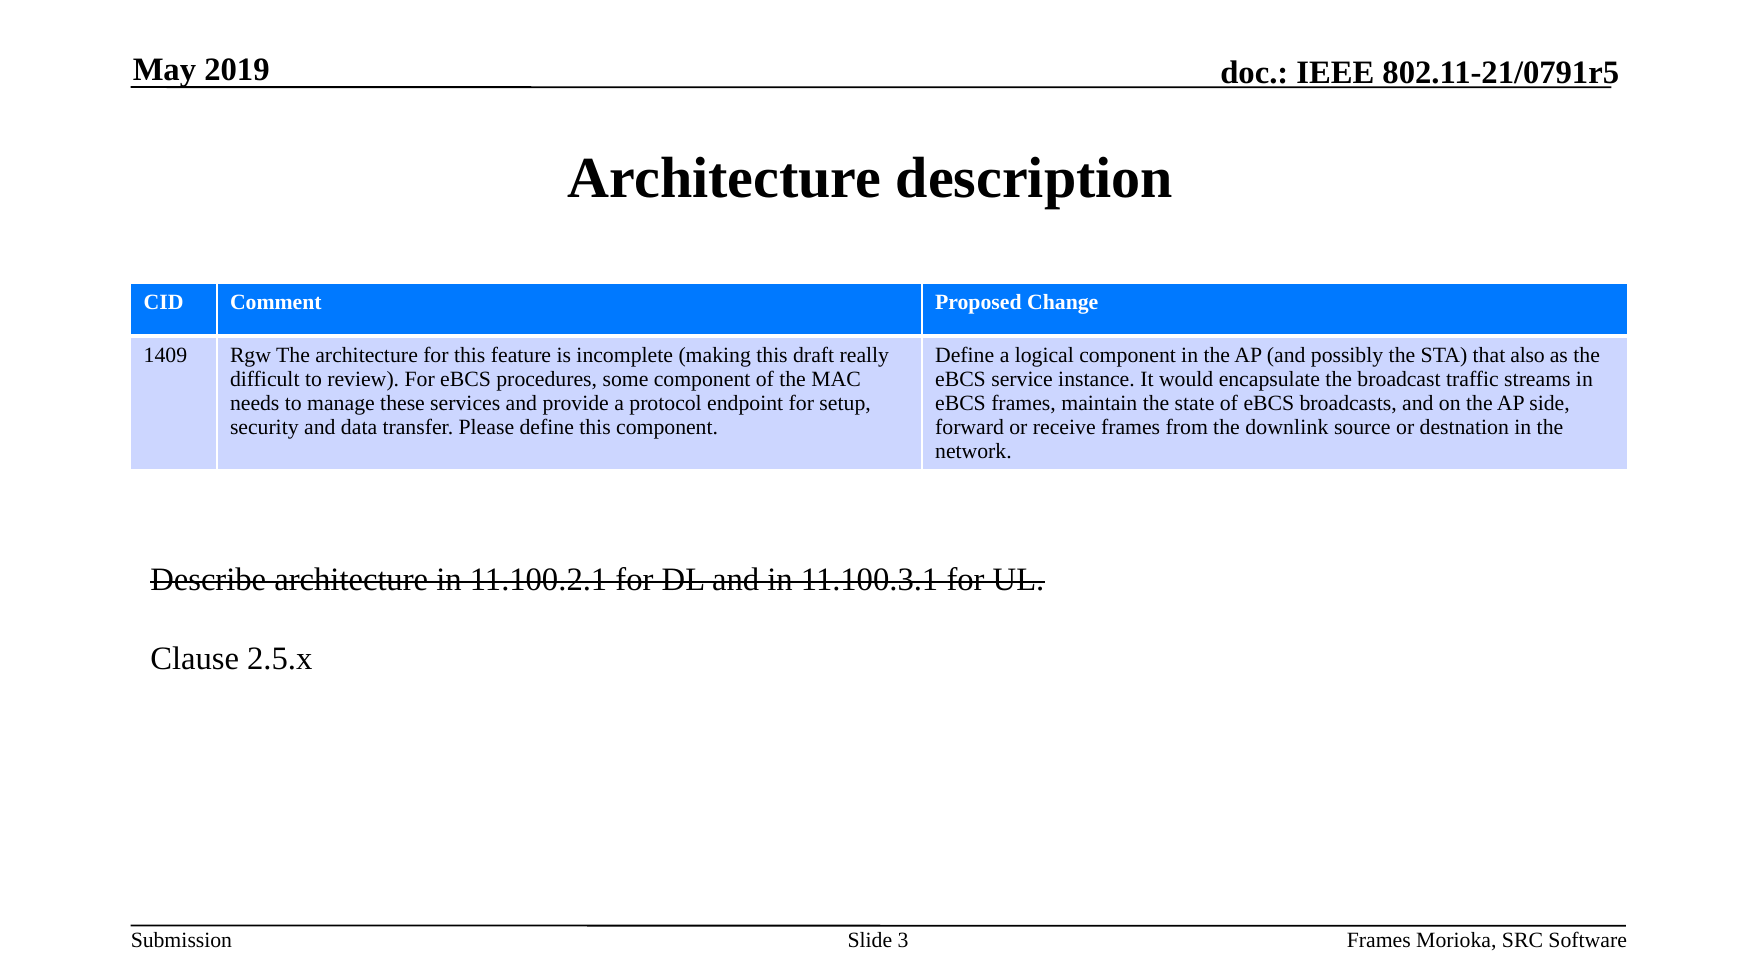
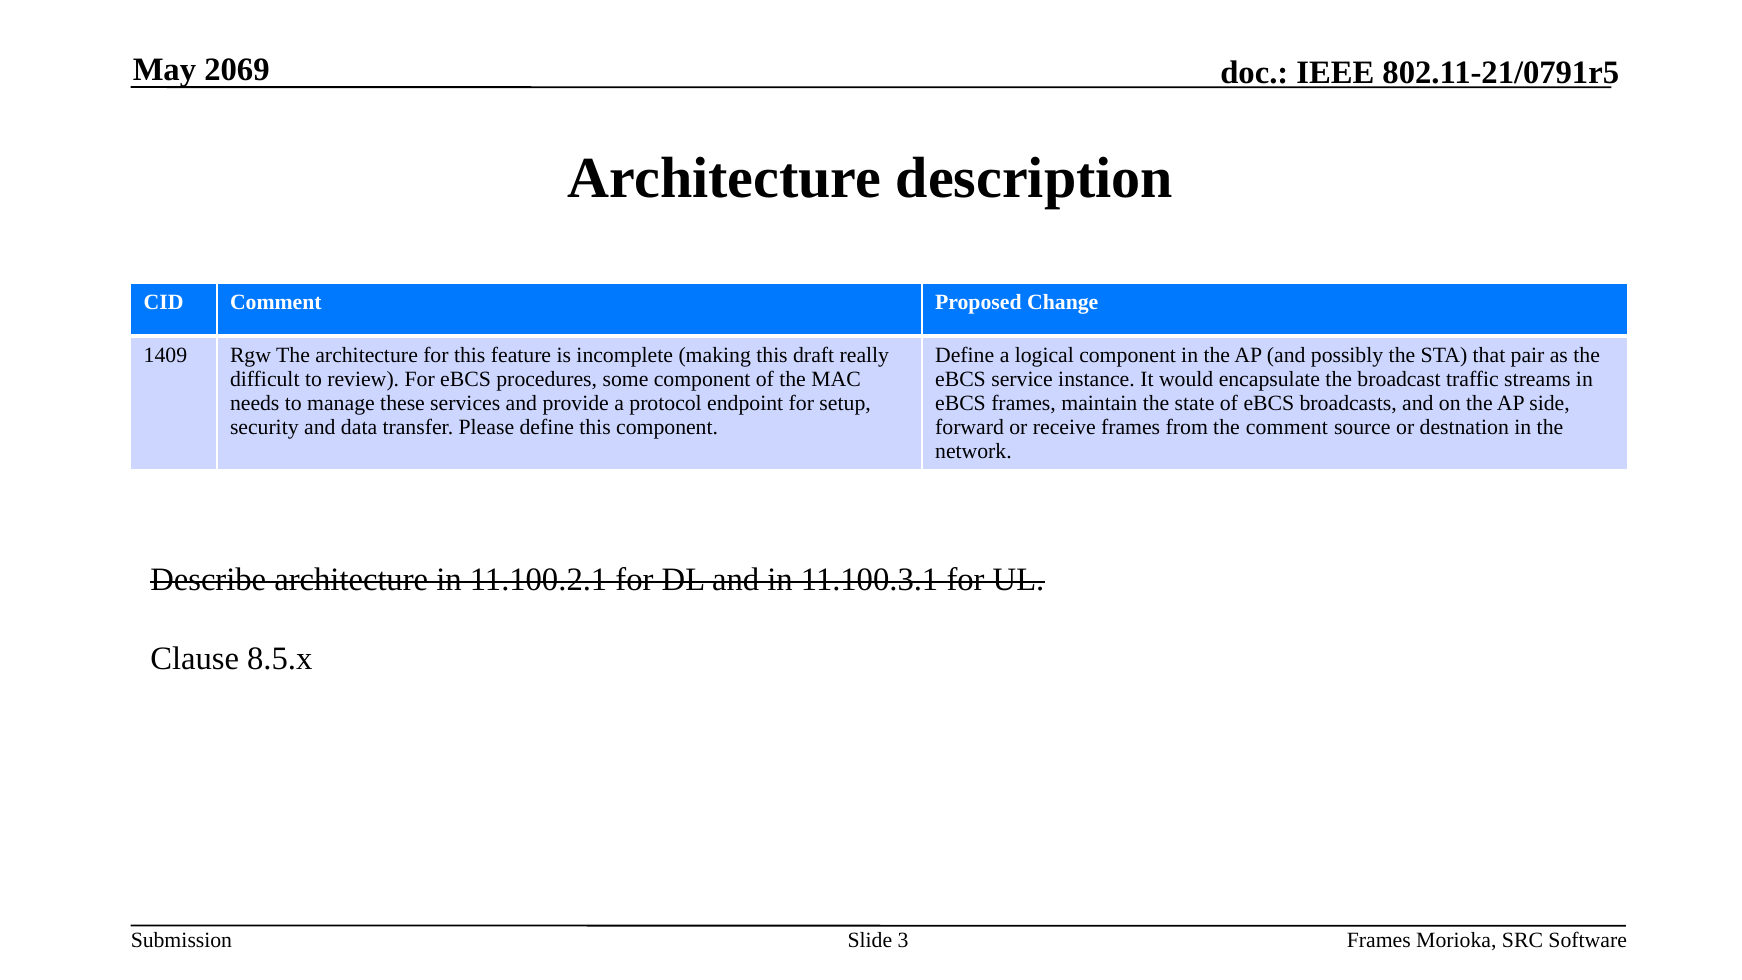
2019: 2019 -> 2069
also: also -> pair
the downlink: downlink -> comment
2.5.x: 2.5.x -> 8.5.x
